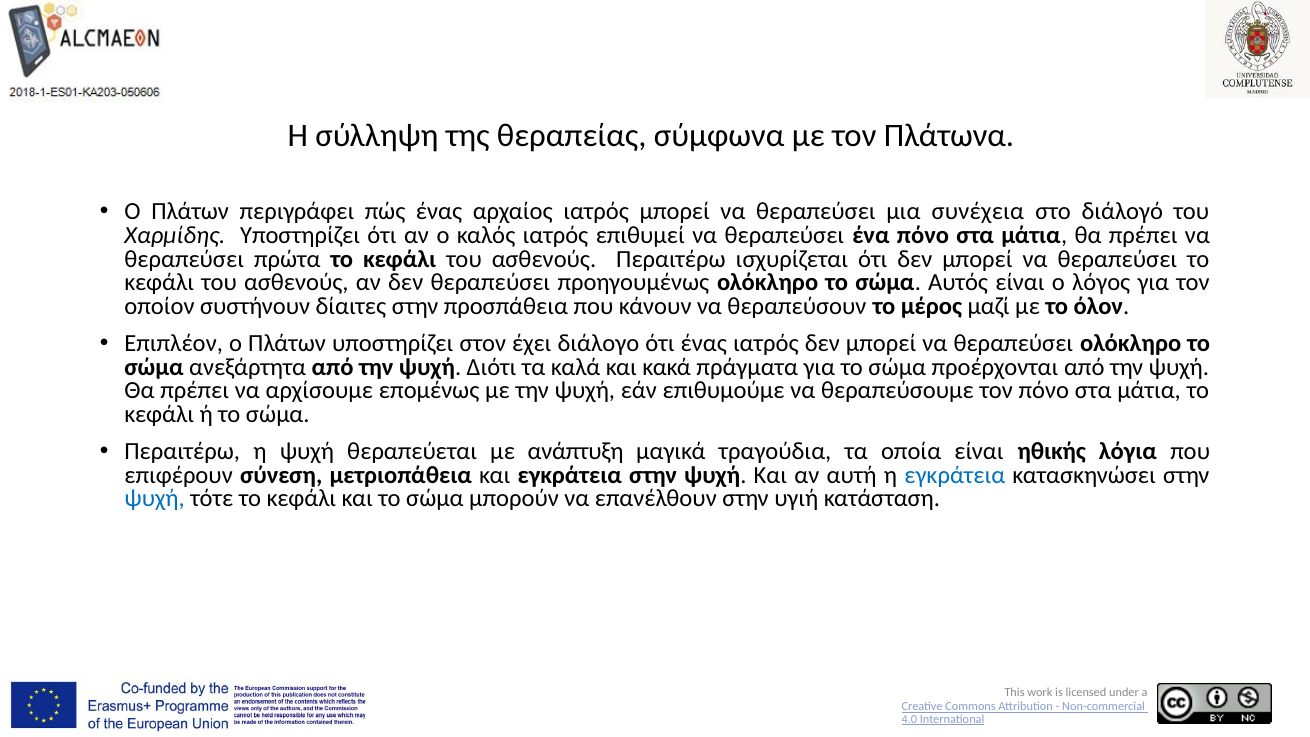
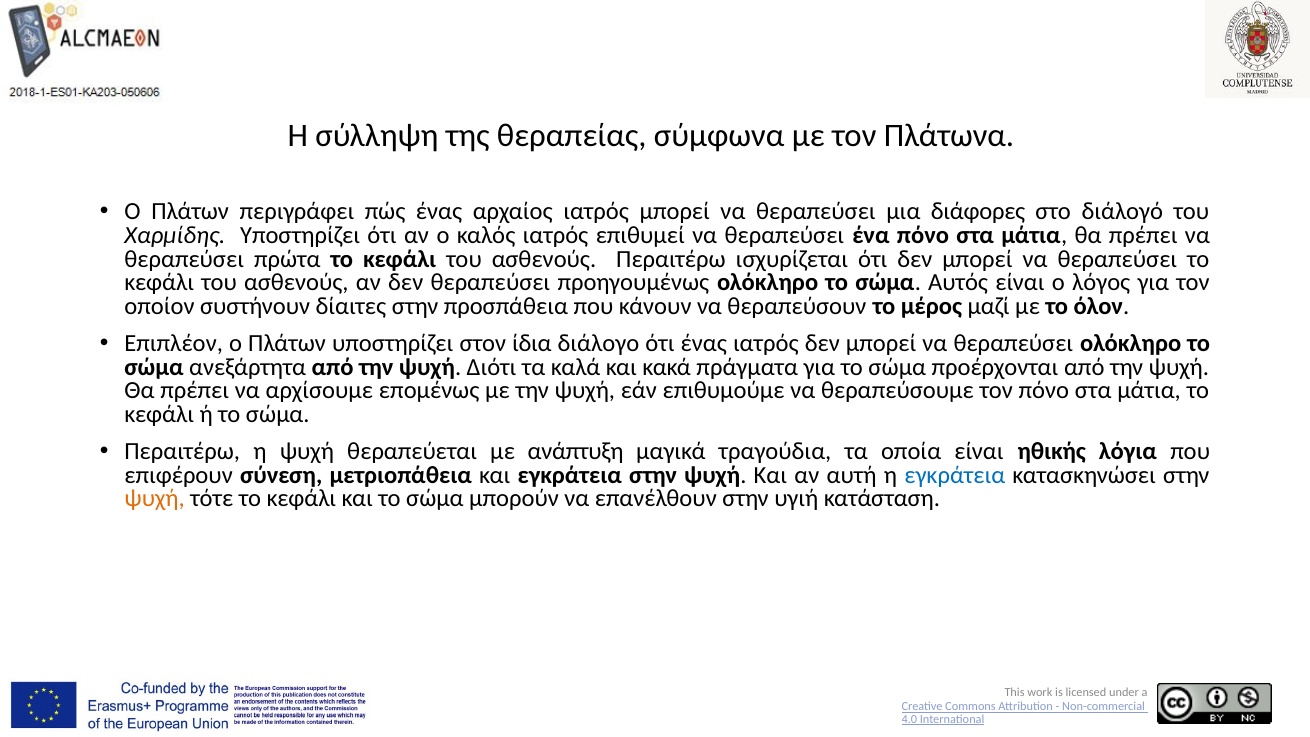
συνέχεια: συνέχεια -> διάφορες
έχει: έχει -> ίδια
ψυχή at (155, 499) colour: blue -> orange
